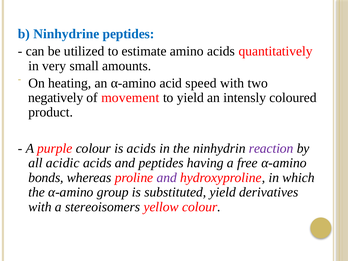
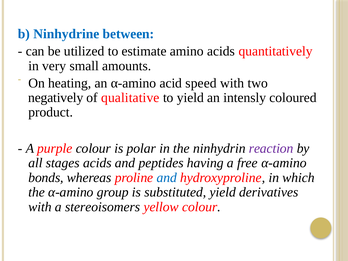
Ninhydrine peptides: peptides -> between
movement: movement -> qualitative
is acids: acids -> polar
acidic: acidic -> stages
and at (167, 178) colour: purple -> blue
